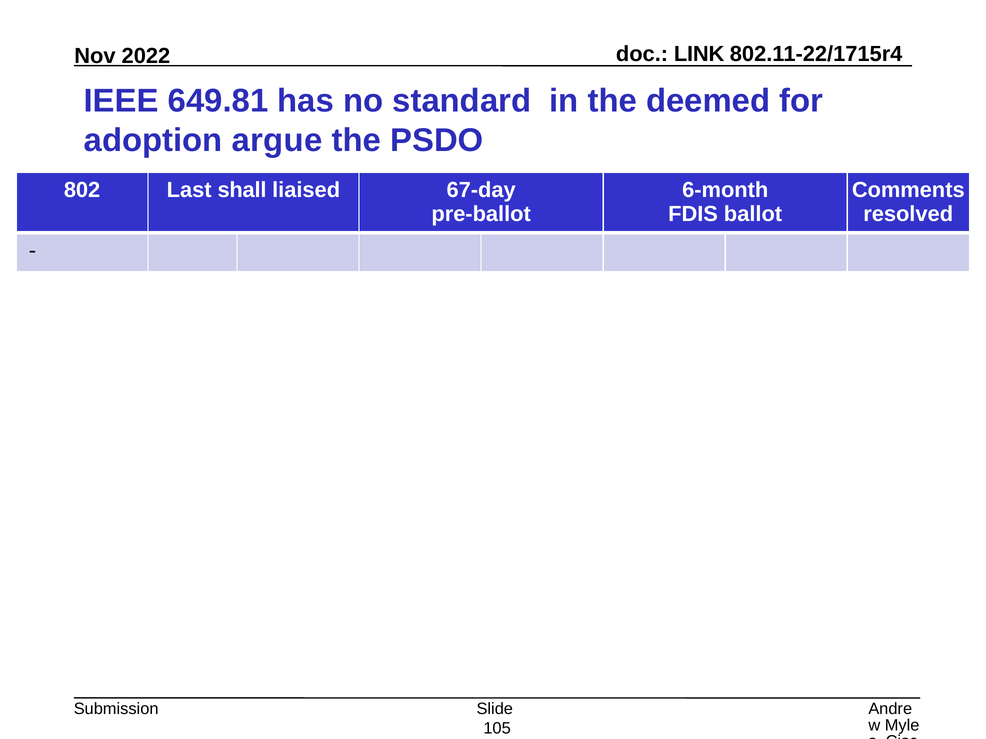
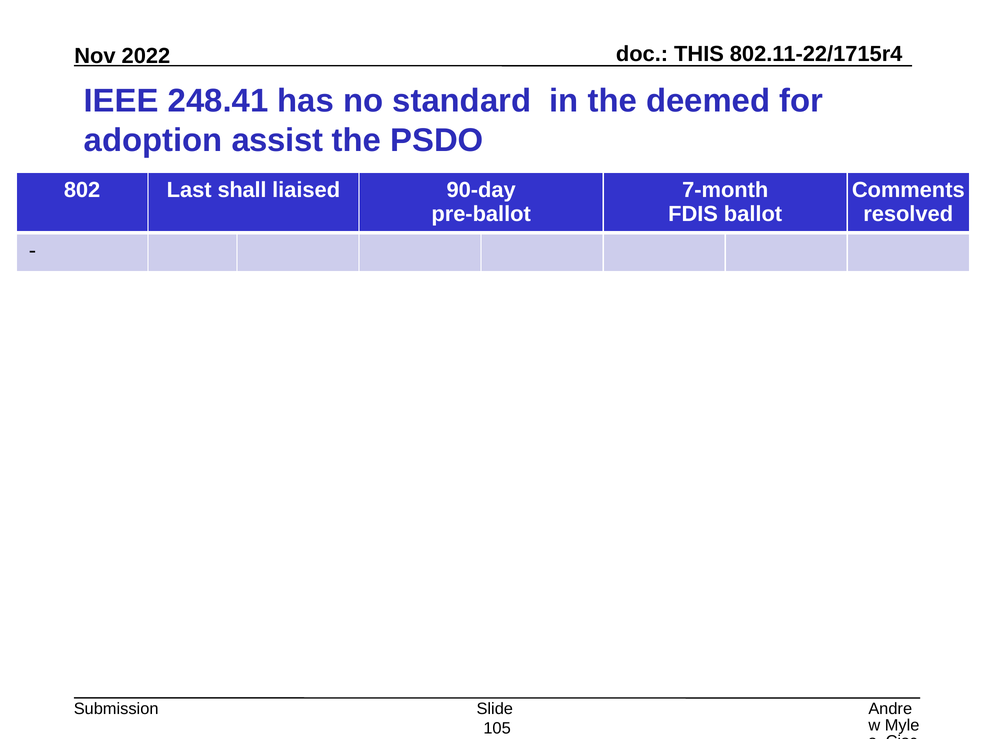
LINK: LINK -> THIS
649.81: 649.81 -> 248.41
argue: argue -> assist
67-day: 67-day -> 90-day
6-month: 6-month -> 7-month
